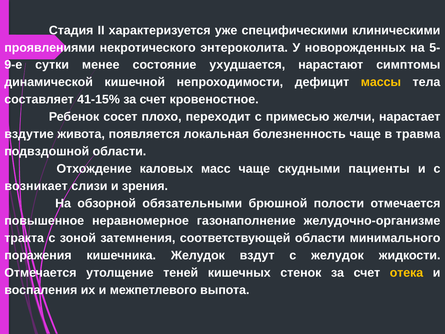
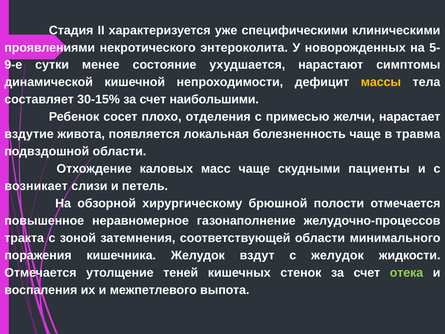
41-15%: 41-15% -> 30-15%
кровеностное: кровеностное -> наибольшими
переходит: переходит -> отделения
зрения: зрения -> петель
обязательными: обязательными -> хирургическому
желудочно-организме: желудочно-организме -> желудочно-процессов
отека colour: yellow -> light green
